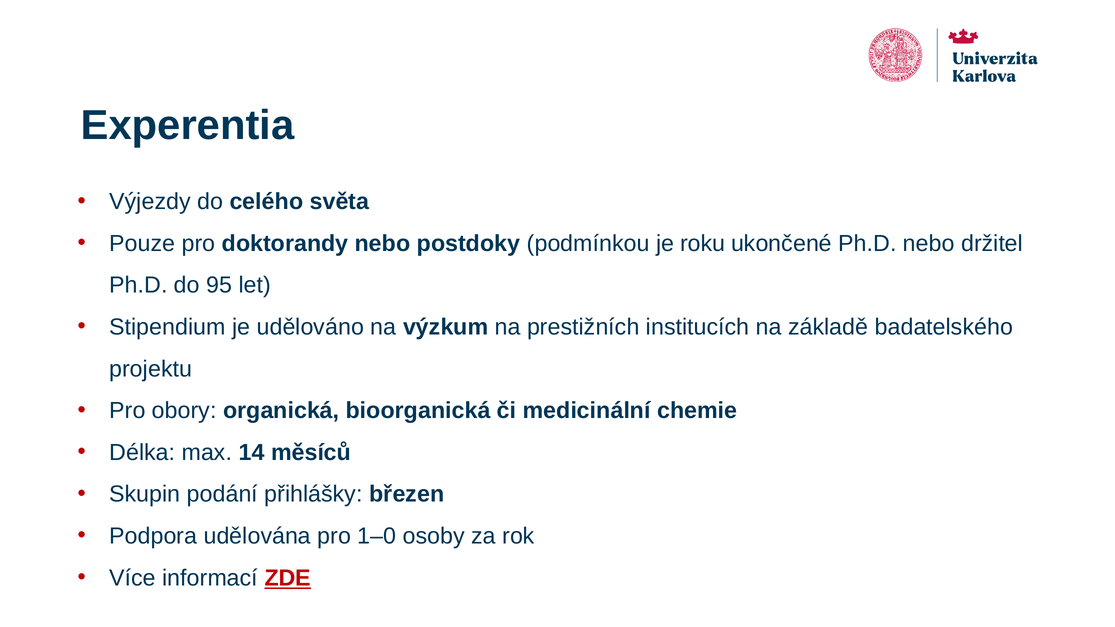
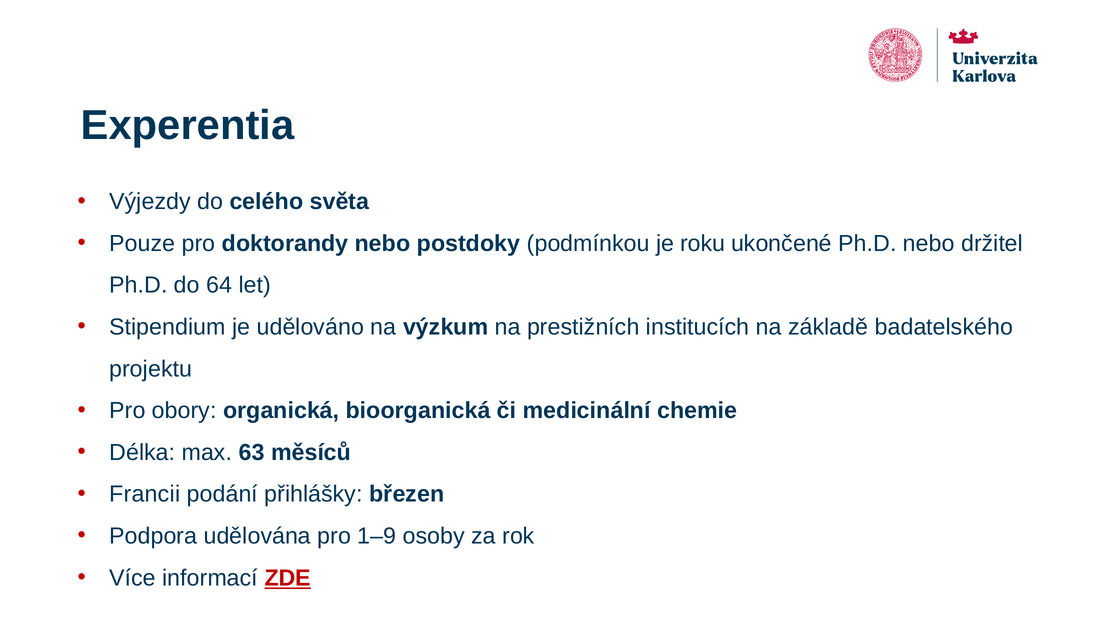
95: 95 -> 64
14: 14 -> 63
Skupin: Skupin -> Francii
1–0: 1–0 -> 1–9
